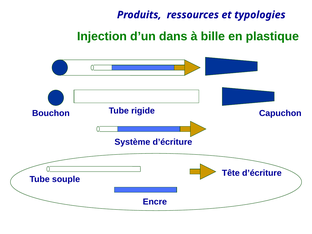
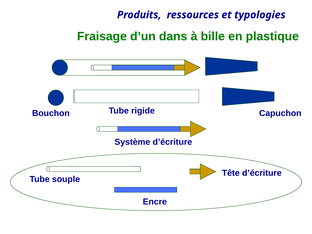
Injection: Injection -> Fraisage
